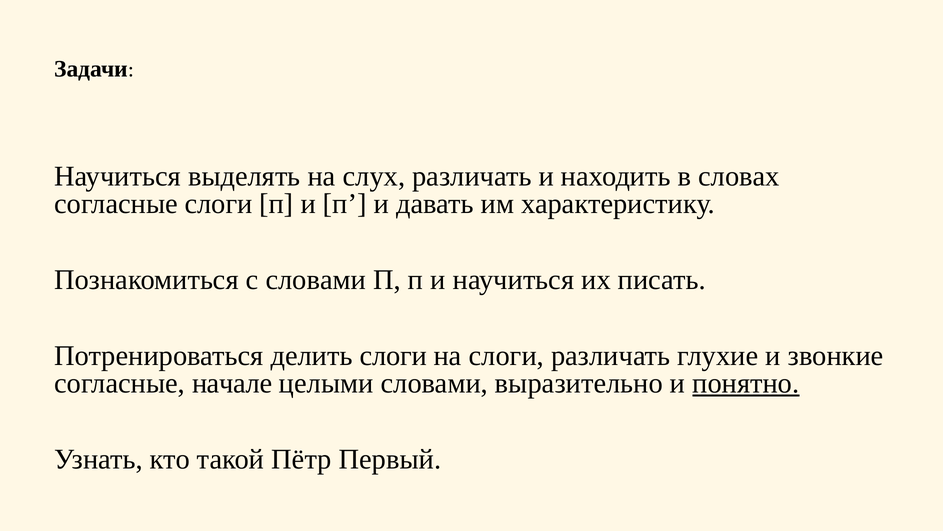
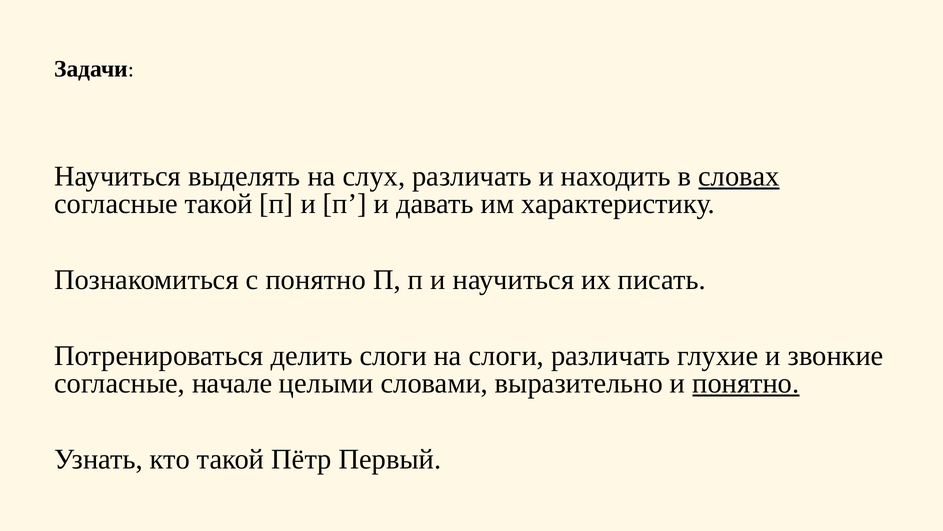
словах underline: none -> present
согласные слоги: слоги -> такой
с словами: словами -> понятно
